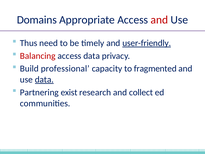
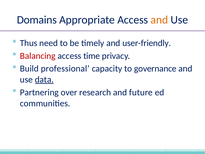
and at (159, 20) colour: red -> orange
user-friendly underline: present -> none
access data: data -> time
fragmented: fragmented -> governance
exist: exist -> over
collect: collect -> future
